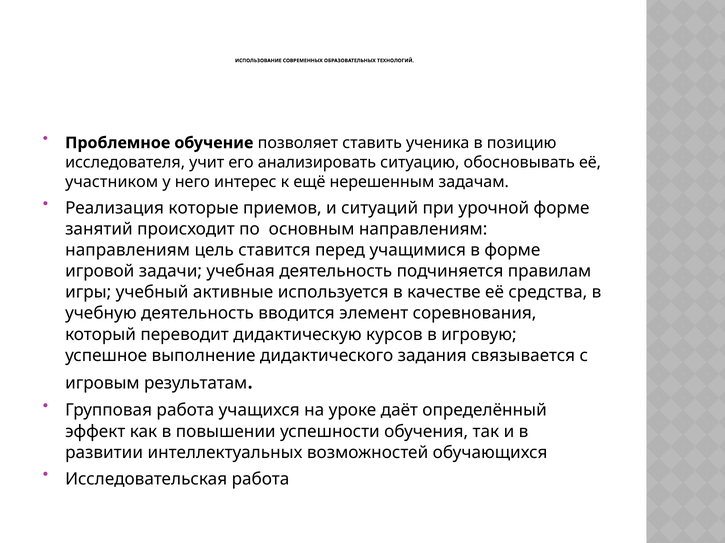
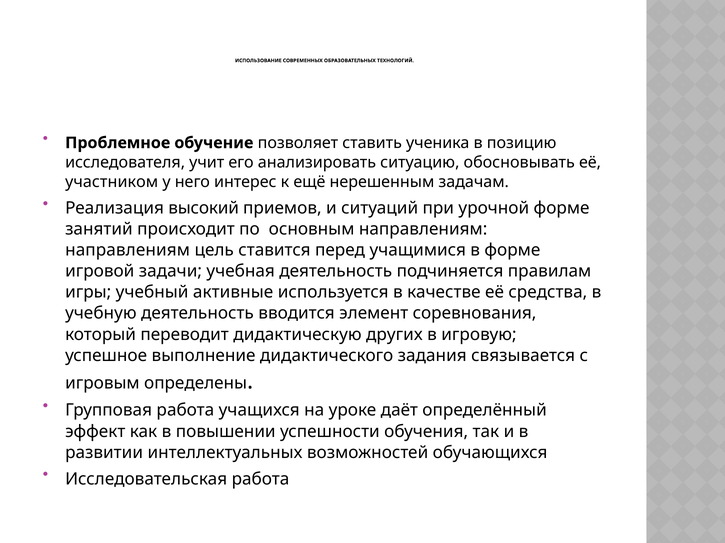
которые: которые -> высокий
курсов: курсов -> других
результатам: результатам -> определены
